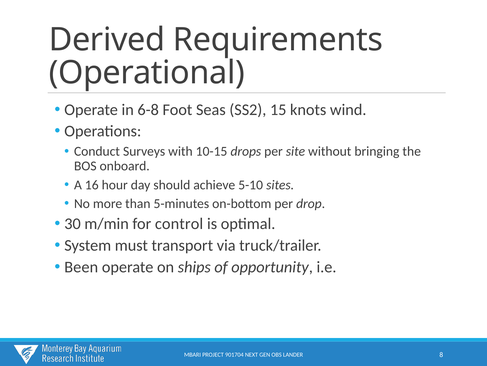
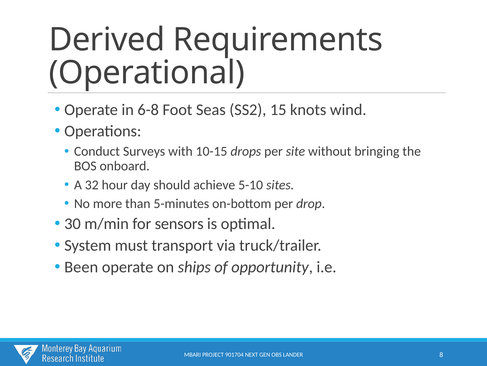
16: 16 -> 32
control: control -> sensors
